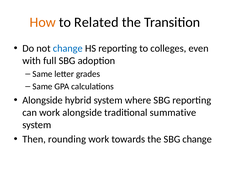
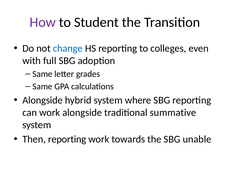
How colour: orange -> purple
Related: Related -> Student
Then rounding: rounding -> reporting
SBG change: change -> unable
